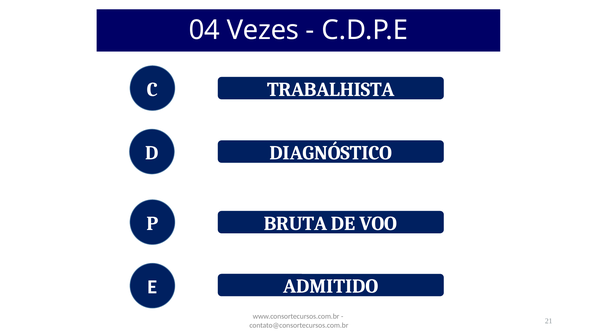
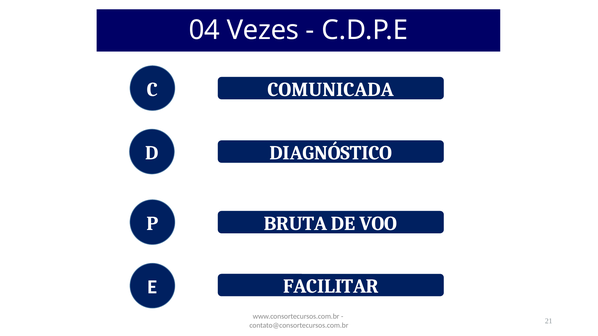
TRABALHISTA: TRABALHISTA -> COMUNICADA
ADMITIDO: ADMITIDO -> FACILITAR
